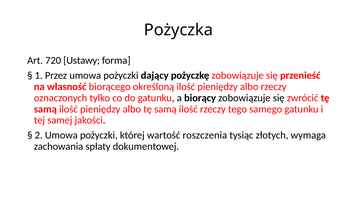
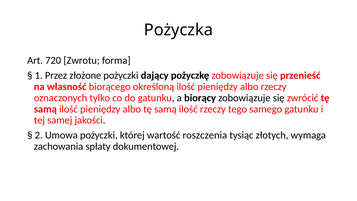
Ustawy: Ustawy -> Zwrotu
Przez umowa: umowa -> złożone
